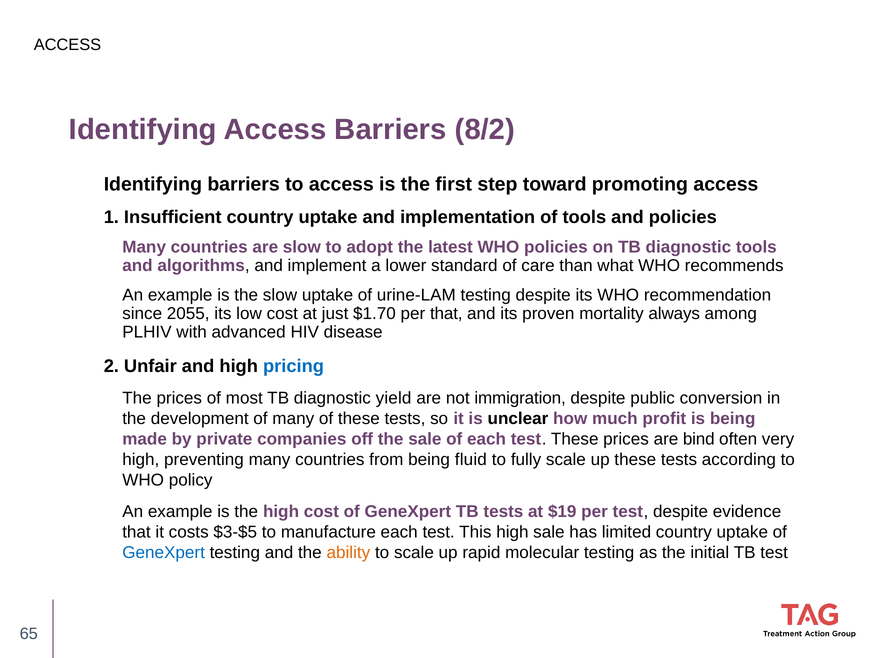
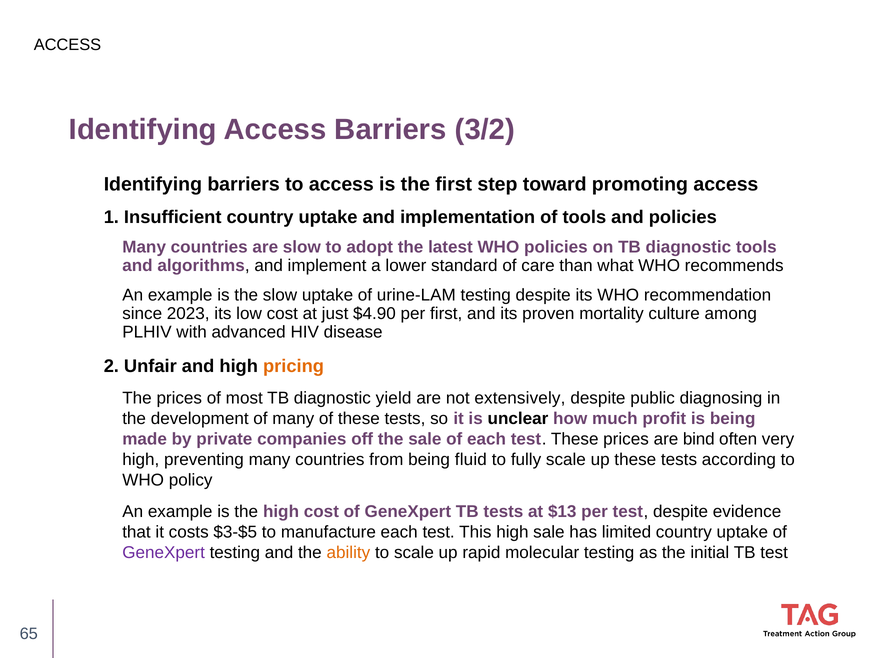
8/2: 8/2 -> 3/2
2055: 2055 -> 2023
$1.70: $1.70 -> $4.90
per that: that -> first
always: always -> culture
pricing colour: blue -> orange
immigration: immigration -> extensively
conversion: conversion -> diagnosing
$19: $19 -> $13
GeneXpert at (164, 553) colour: blue -> purple
